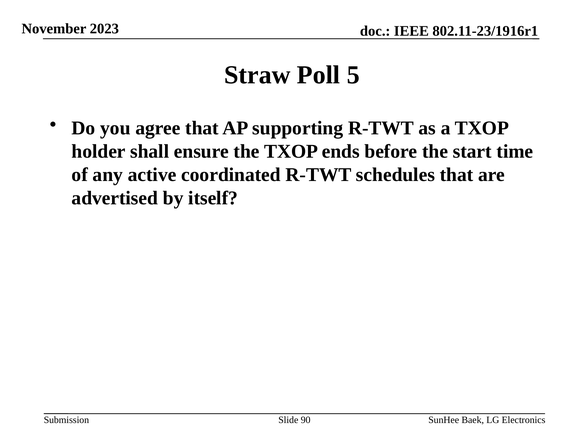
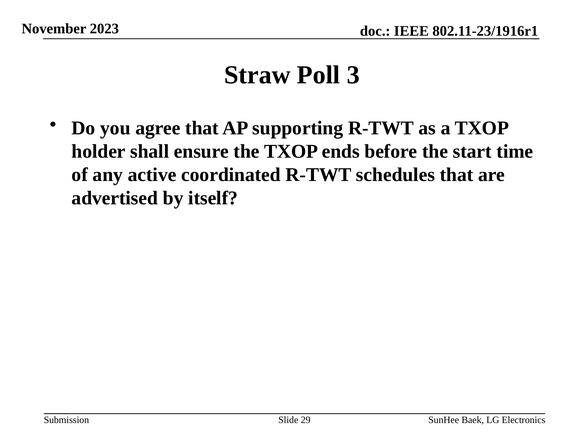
5: 5 -> 3
90: 90 -> 29
